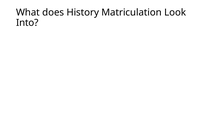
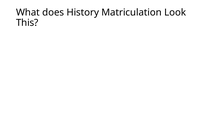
Into: Into -> This
